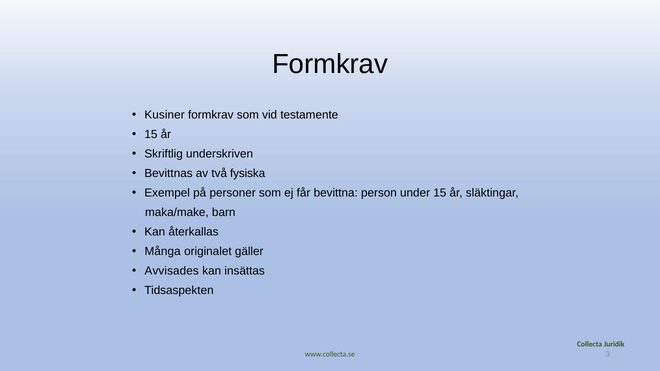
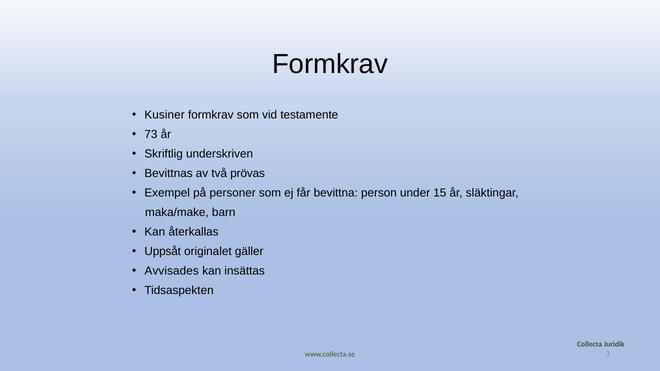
15 at (151, 134): 15 -> 73
fysiska: fysiska -> prövas
Många: Många -> Uppsåt
